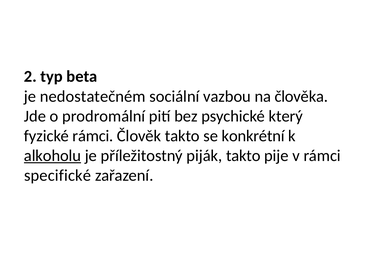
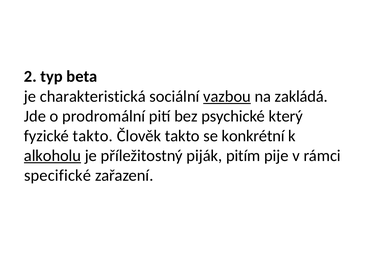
nedostatečném: nedostatečném -> charakteristická
vazbou underline: none -> present
člověka: člověka -> zakládá
fyzické rámci: rámci -> takto
piják takto: takto -> pitím
